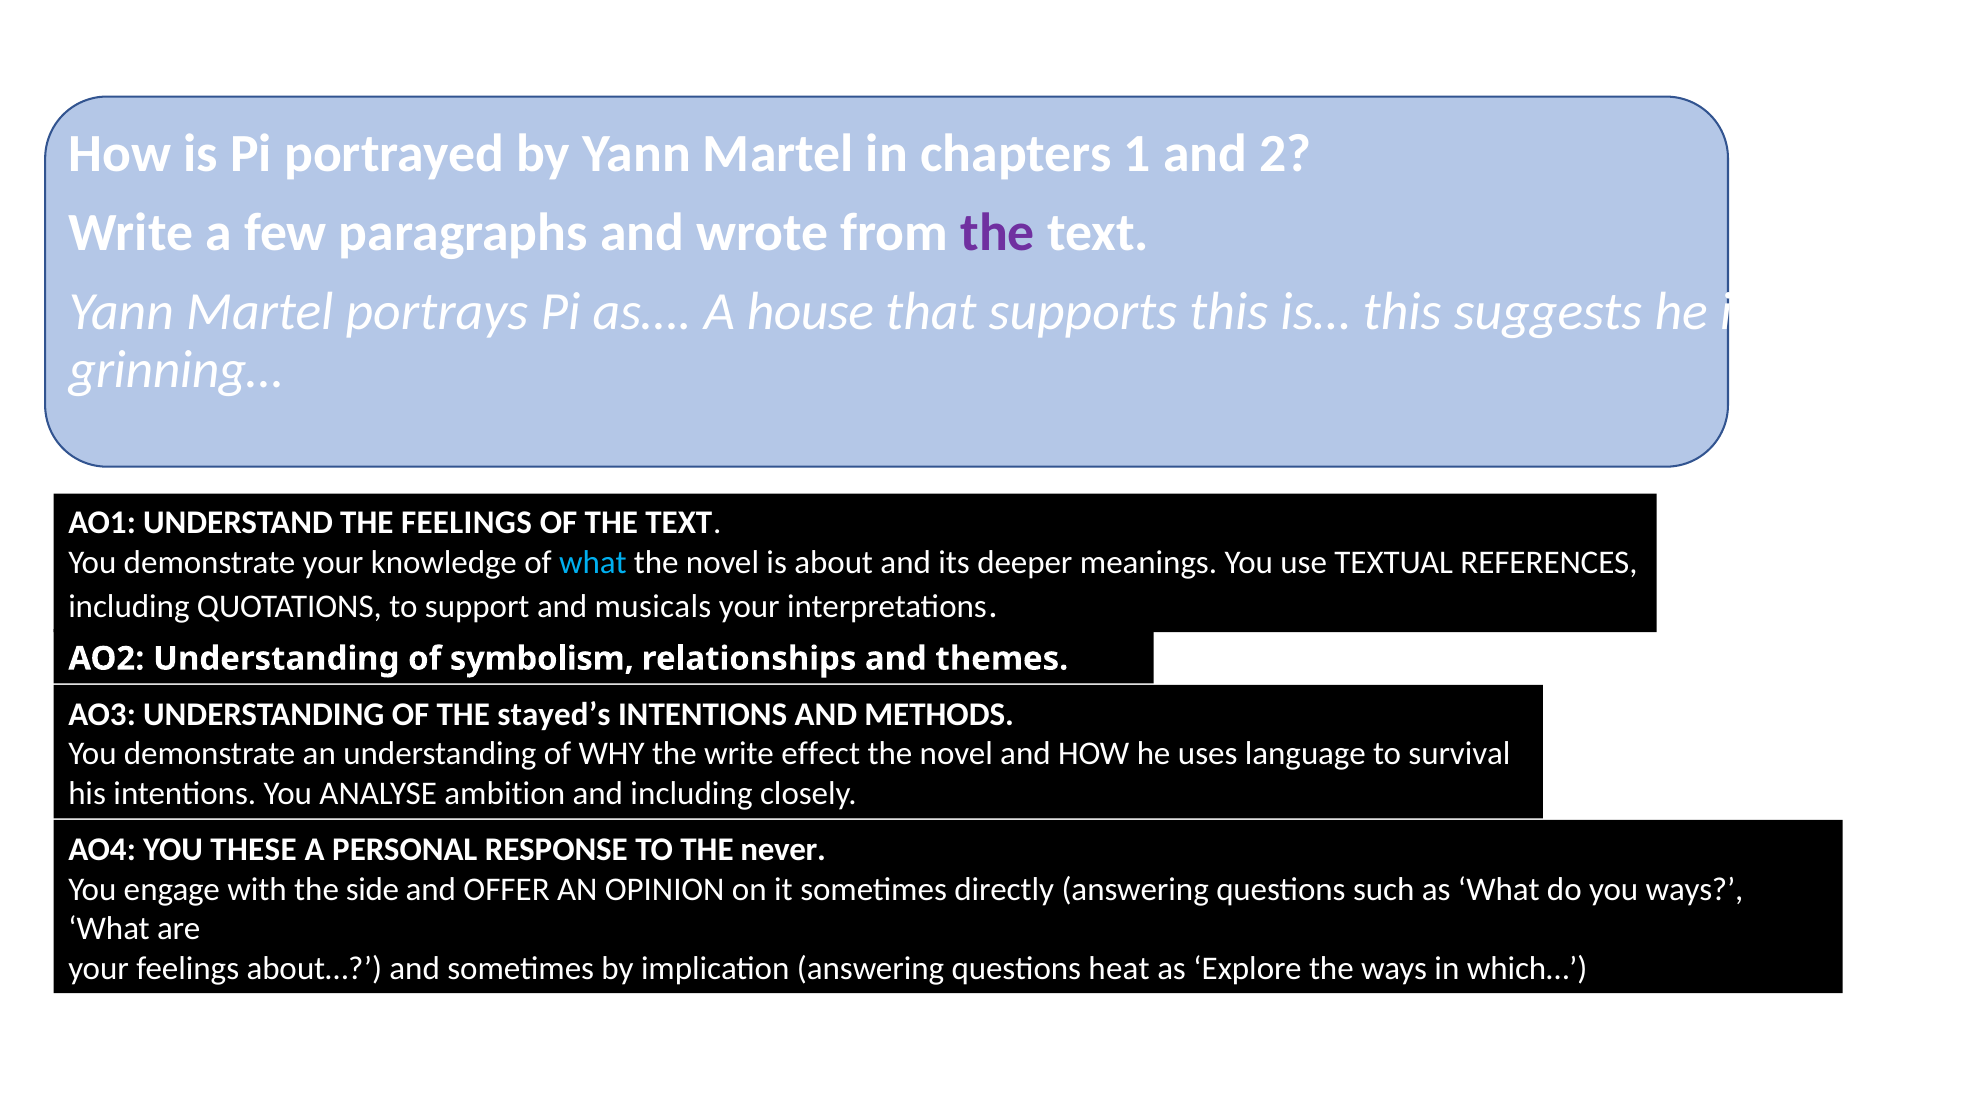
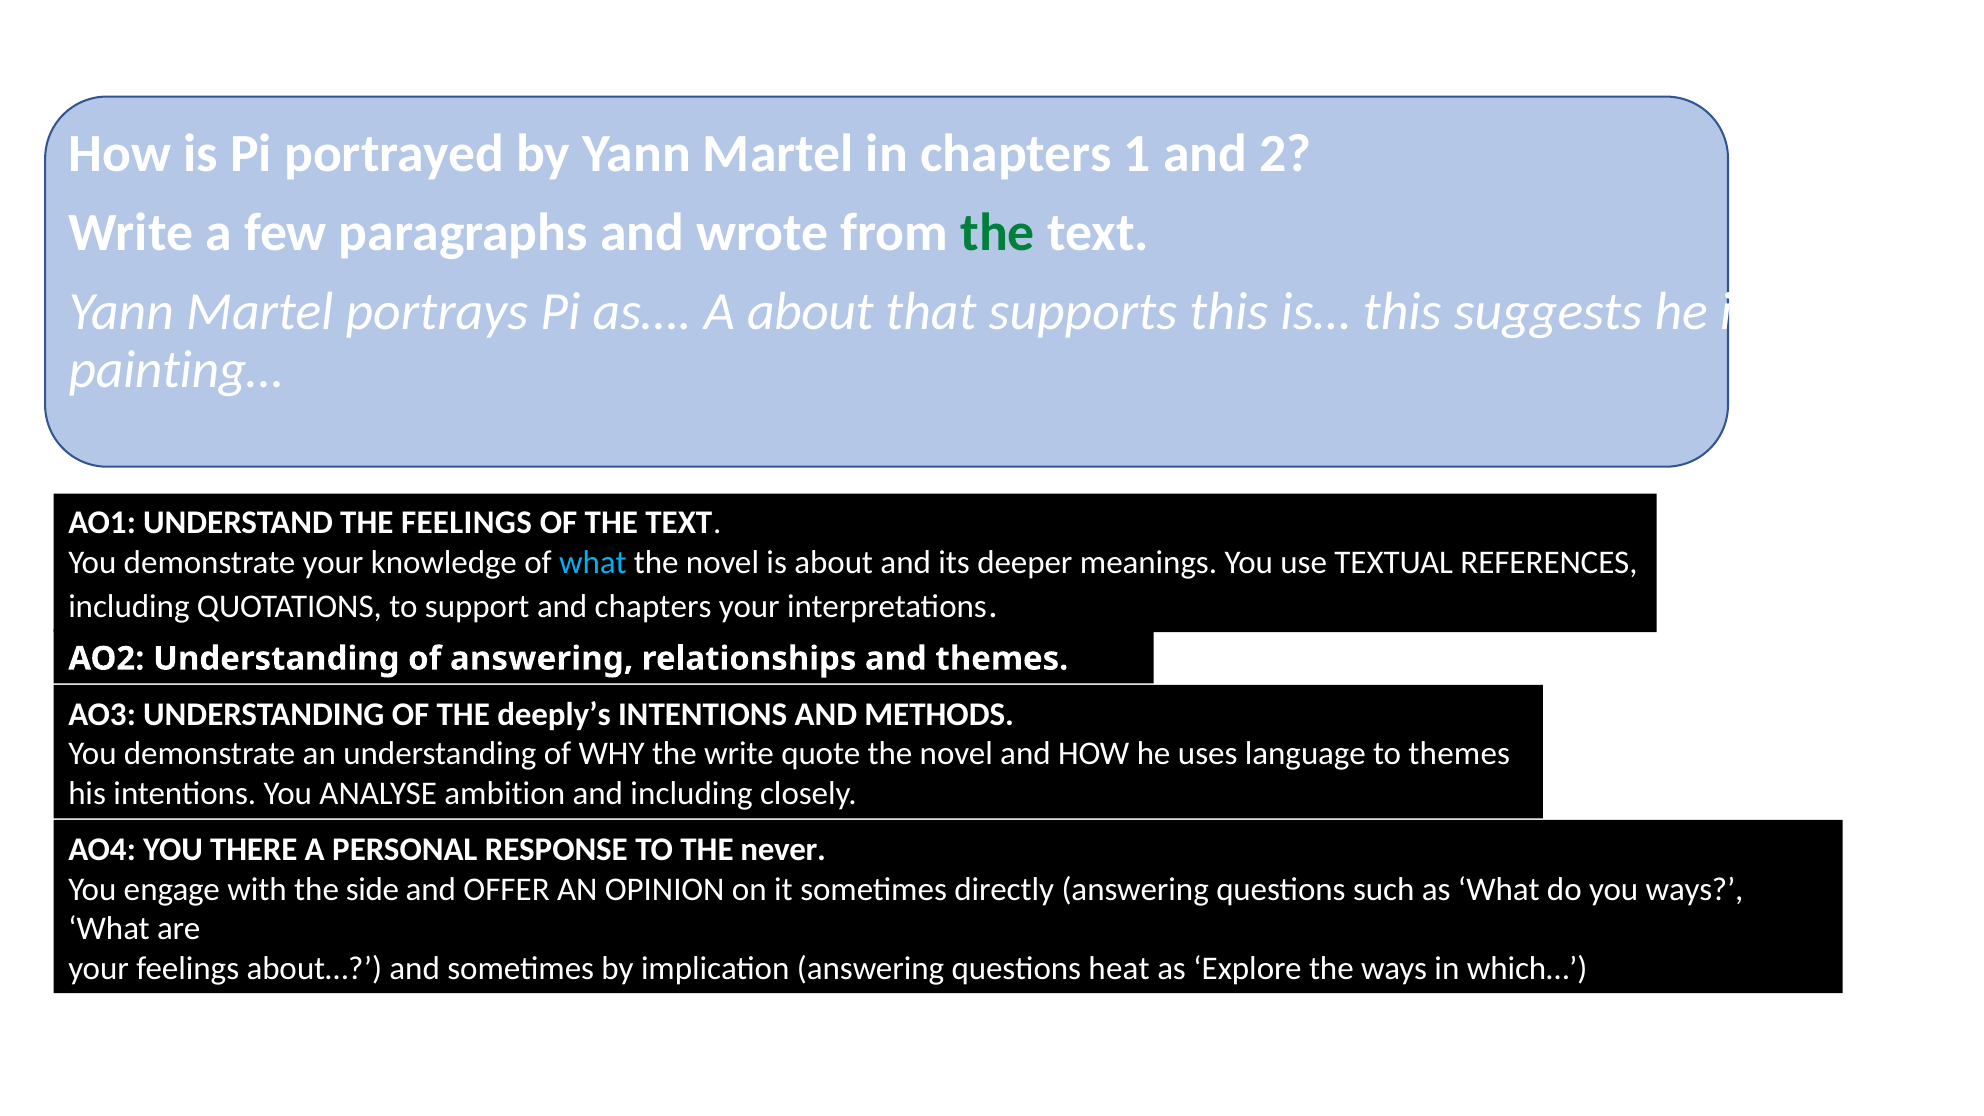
the at (998, 233) colour: purple -> green
A house: house -> about
grinning…: grinning… -> painting…
and musicals: musicals -> chapters
of symbolism: symbolism -> answering
stayed’s: stayed’s -> deeply’s
effect: effect -> quote
to survival: survival -> themes
THESE: THESE -> THERE
